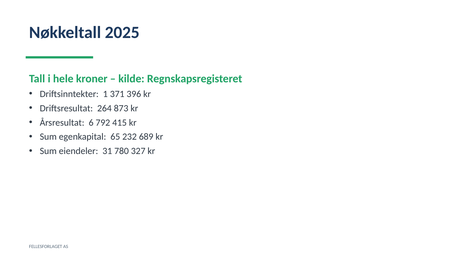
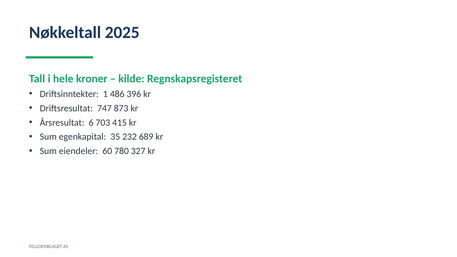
371: 371 -> 486
264: 264 -> 747
792: 792 -> 703
65: 65 -> 35
31: 31 -> 60
